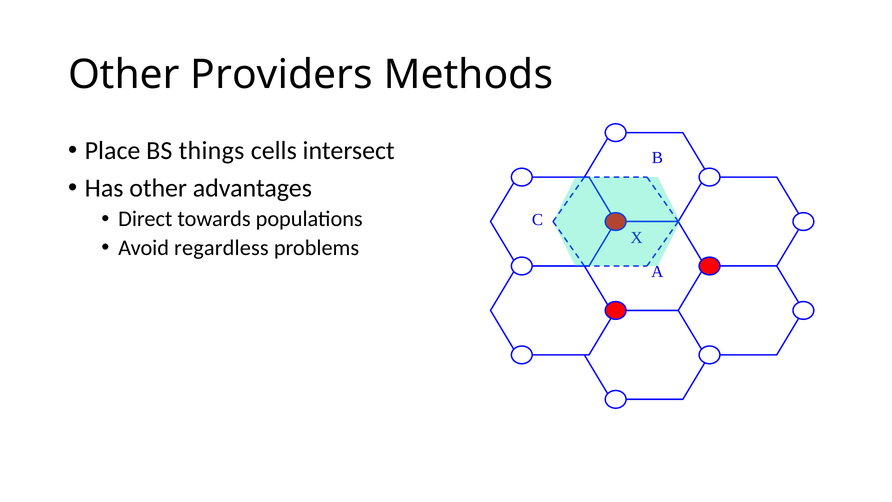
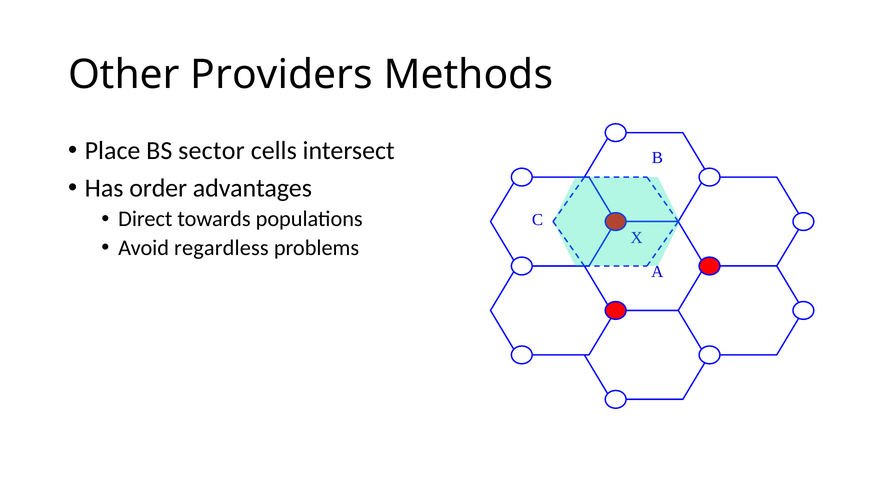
things: things -> sector
Has other: other -> order
